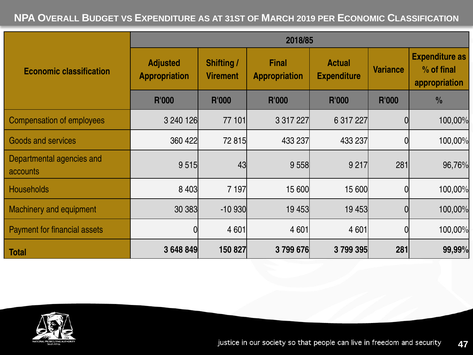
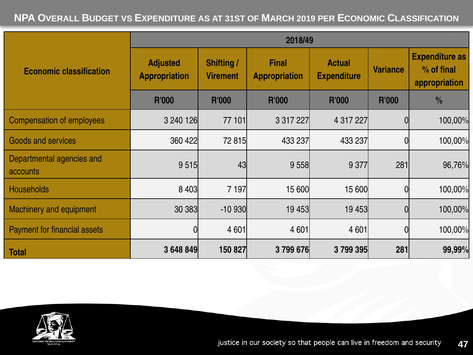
2018/85: 2018/85 -> 2018/49
227 6: 6 -> 4
217: 217 -> 377
